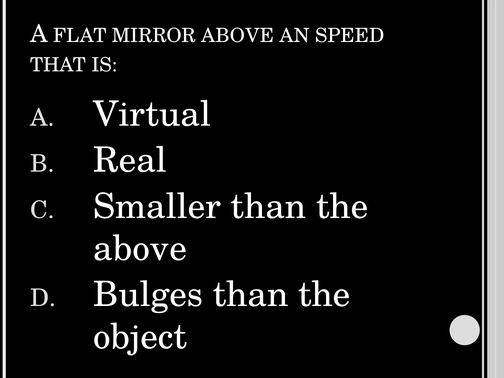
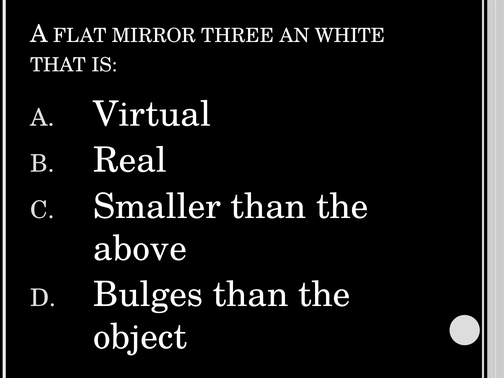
MIRROR ABOVE: ABOVE -> THREE
SPEED: SPEED -> WHITE
